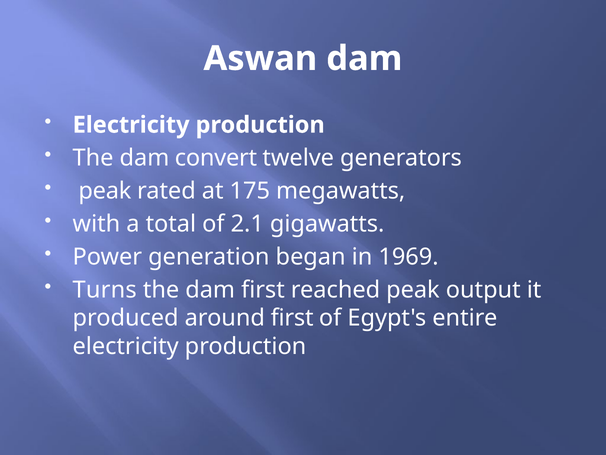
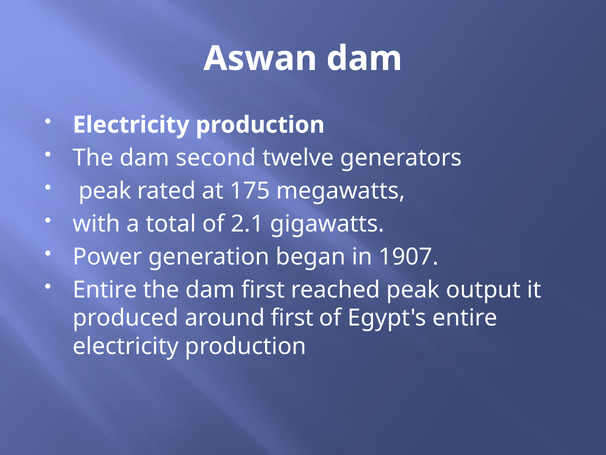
convert: convert -> second
1969: 1969 -> 1907
Turns at (105, 290): Turns -> Entire
